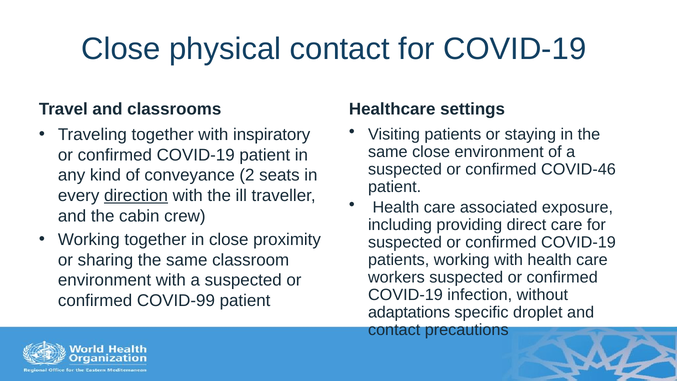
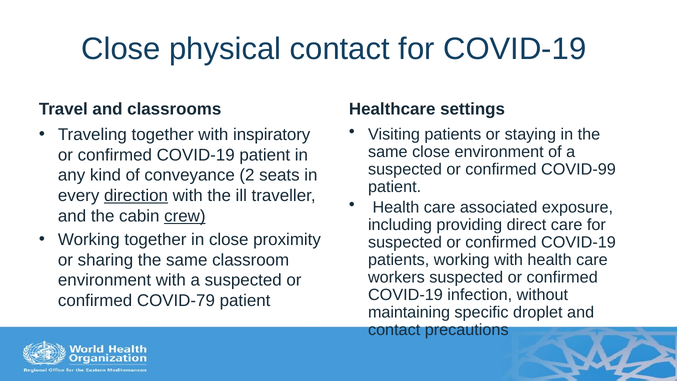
COVID-46: COVID-46 -> COVID-99
crew underline: none -> present
COVID-99: COVID-99 -> COVID-79
adaptations: adaptations -> maintaining
